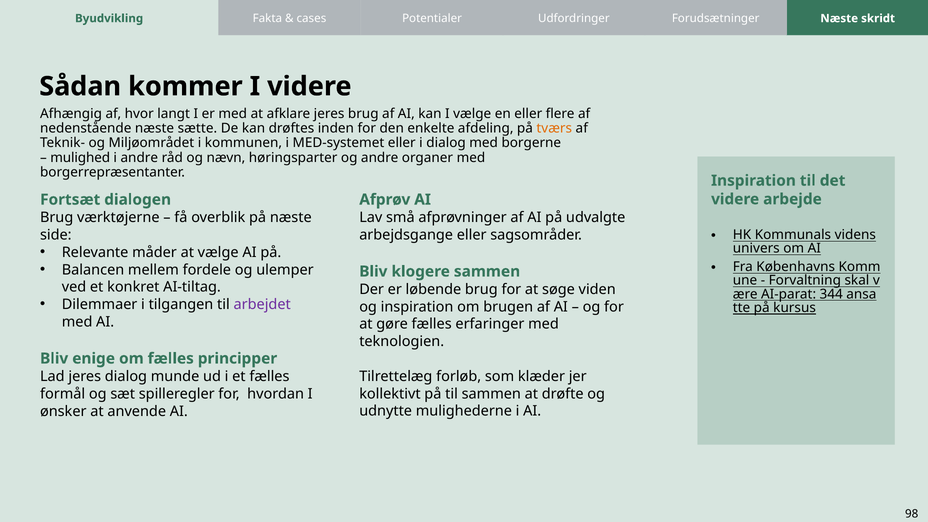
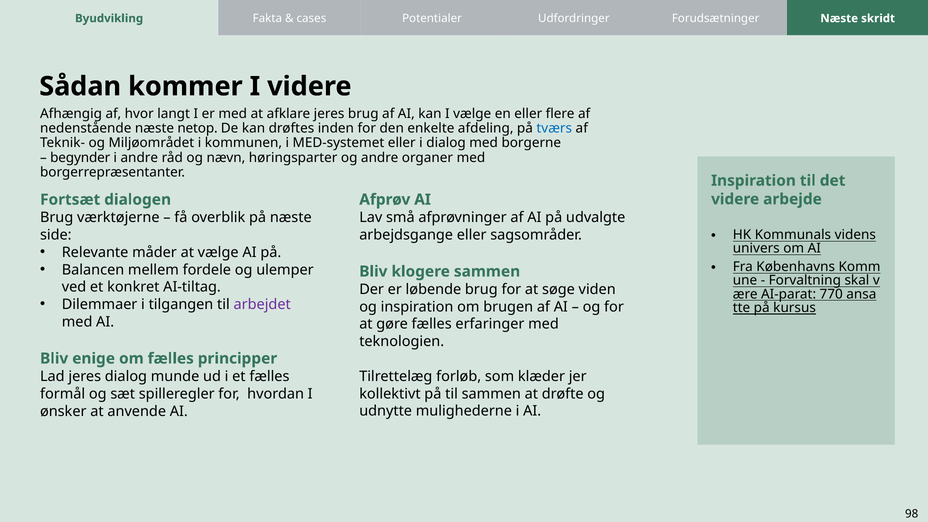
sætte: sætte -> netop
tværs colour: orange -> blue
mulighed: mulighed -> begynder
344: 344 -> 770
